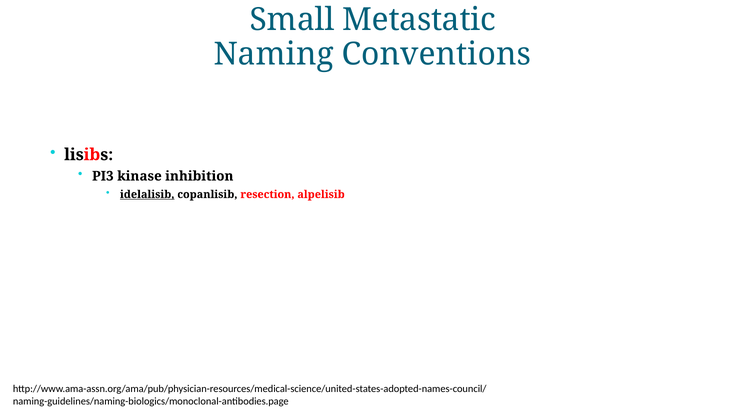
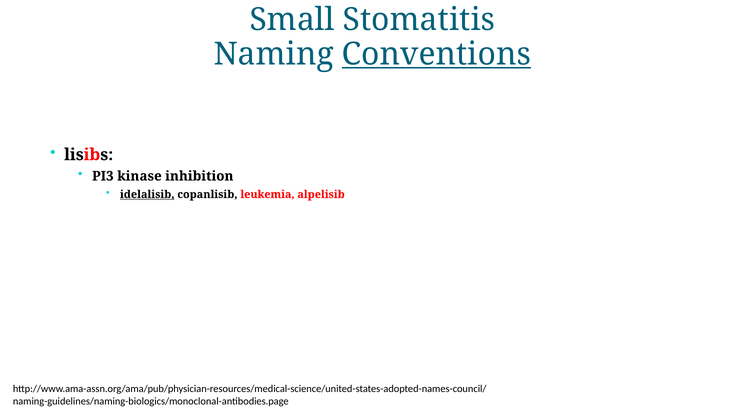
Metastatic: Metastatic -> Stomatitis
Conventions underline: none -> present
resection: resection -> leukemia
